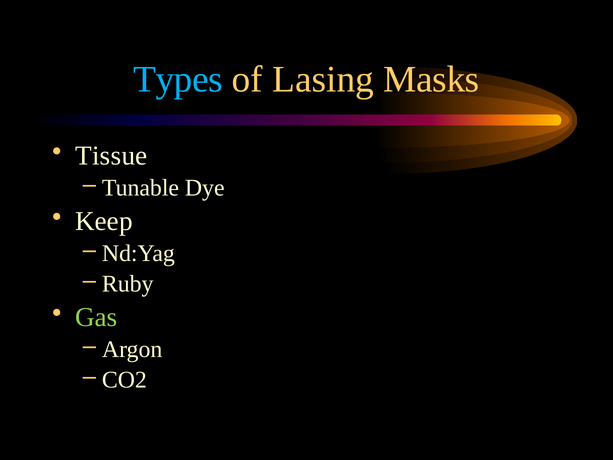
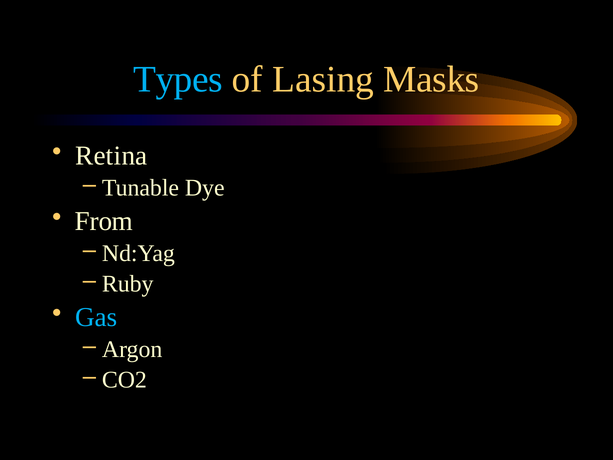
Tissue: Tissue -> Retina
Keep: Keep -> From
Gas colour: light green -> light blue
